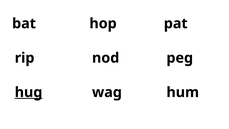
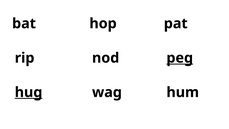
peg underline: none -> present
